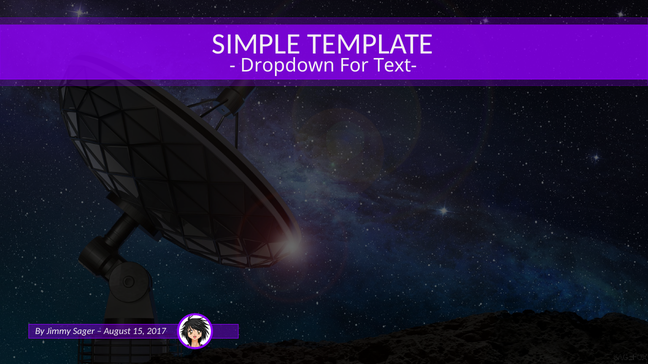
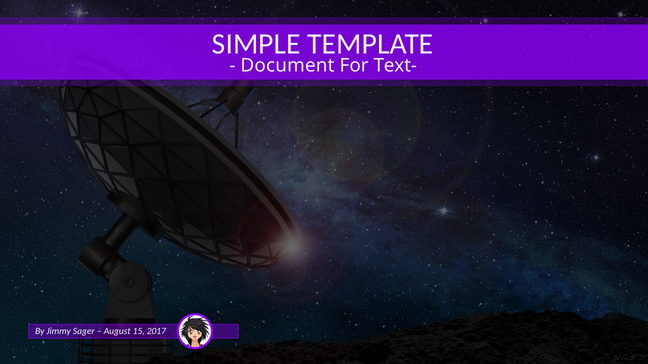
Dropdown: Dropdown -> Document
